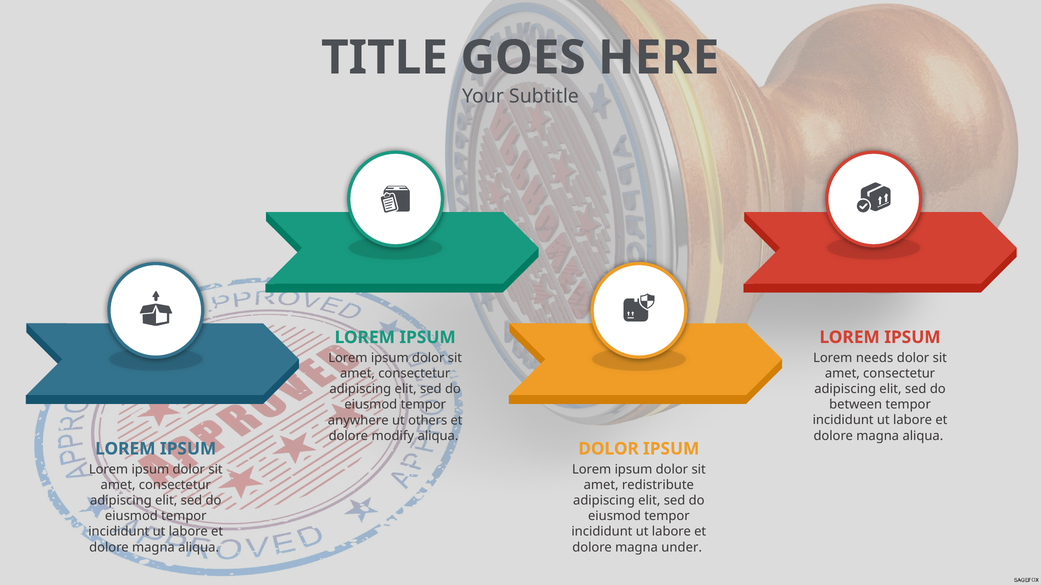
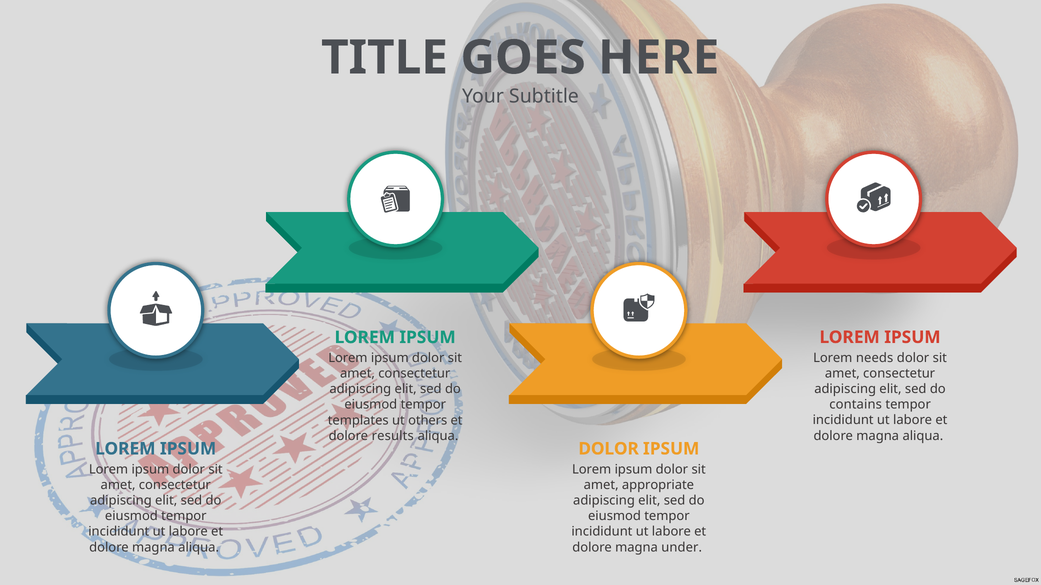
between: between -> contains
anywhere: anywhere -> templates
modify: modify -> results
redistribute: redistribute -> appropriate
